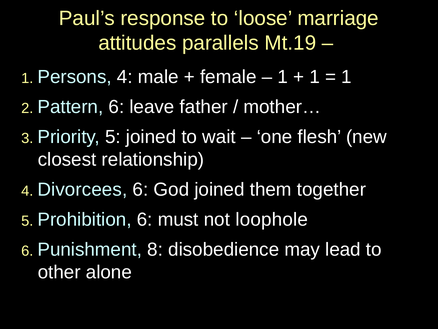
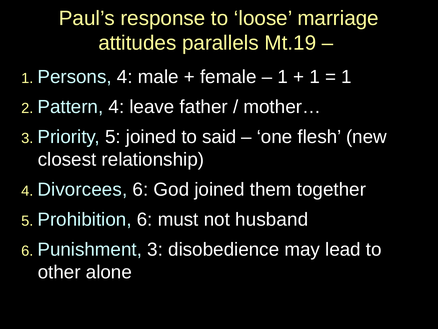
Pattern 6: 6 -> 4
wait: wait -> said
loophole: loophole -> husband
Punishment 8: 8 -> 3
